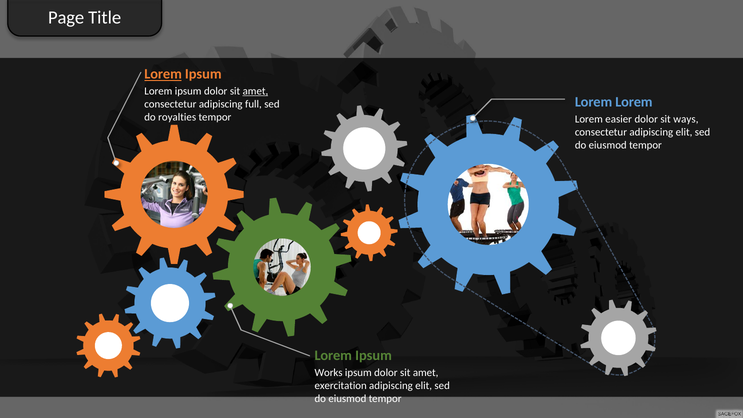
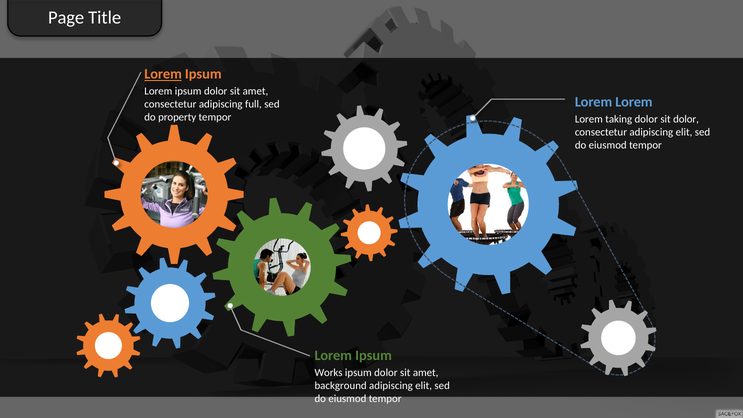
amet at (255, 91) underline: present -> none
royalties: royalties -> property
easier: easier -> taking
sit ways: ways -> dolor
exercitation: exercitation -> background
